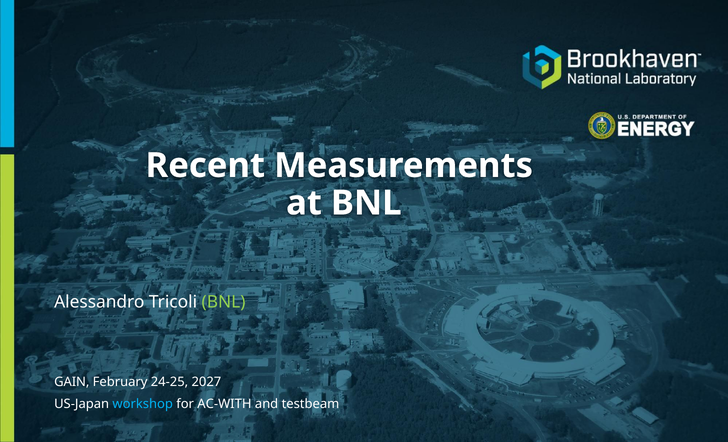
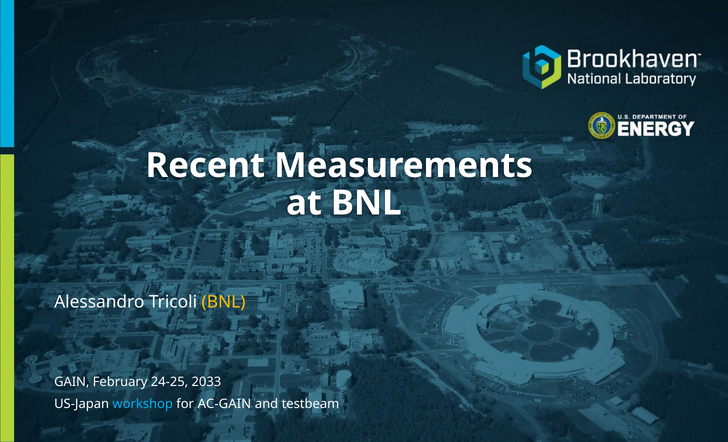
BNL at (224, 302) colour: light green -> yellow
2027: 2027 -> 2033
AC-WITH: AC-WITH -> AC-GAIN
